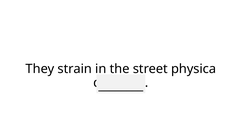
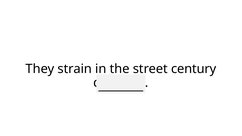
physica: physica -> century
